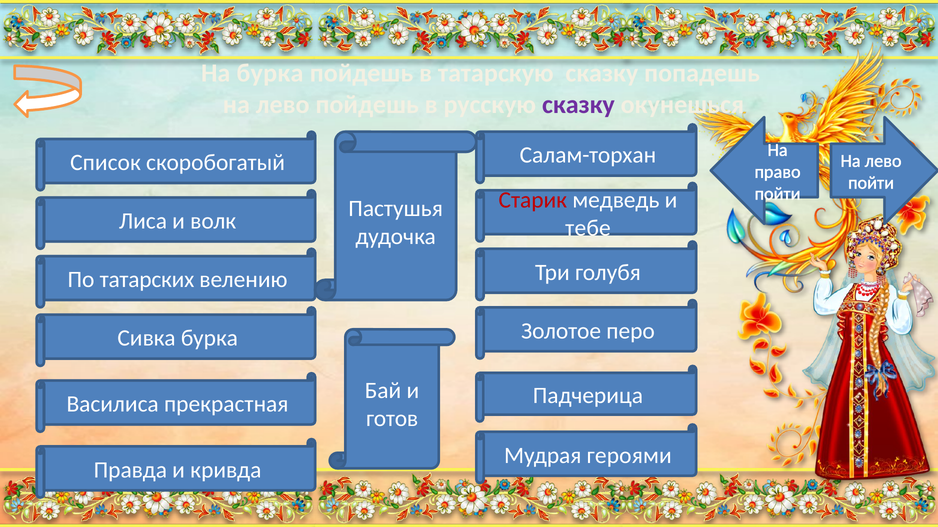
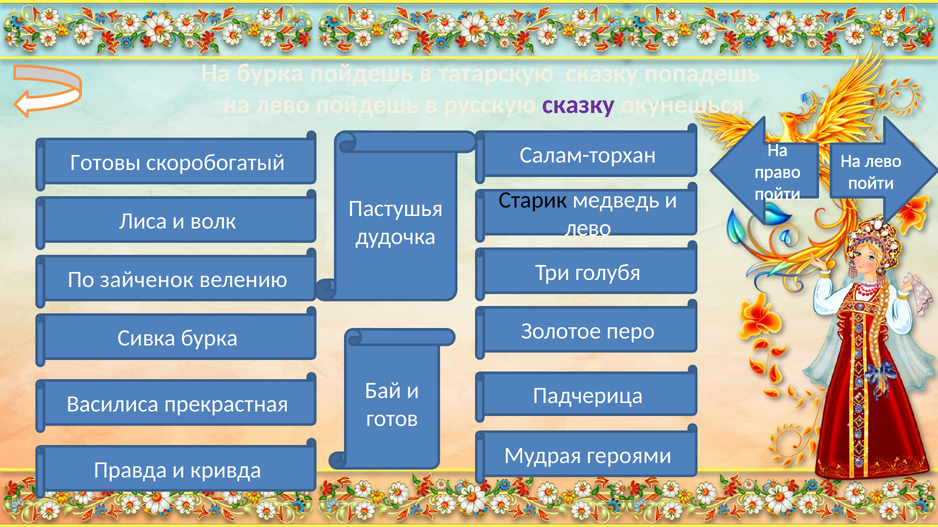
Список: Список -> Готовы
Старик colour: red -> black
тебе at (588, 228): тебе -> лево
татарских: татарских -> зайченок
